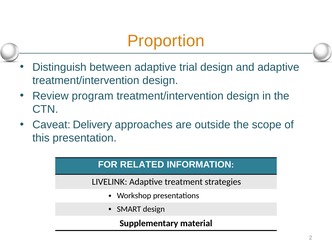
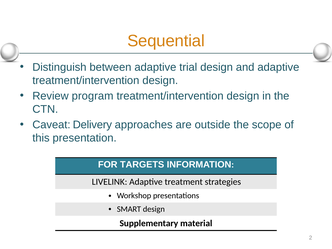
Proportion: Proportion -> Sequential
RELATED: RELATED -> TARGETS
